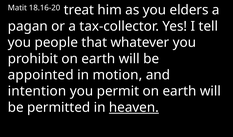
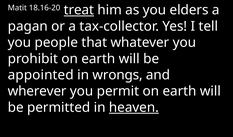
treat underline: none -> present
motion: motion -> wrongs
intention: intention -> wherever
